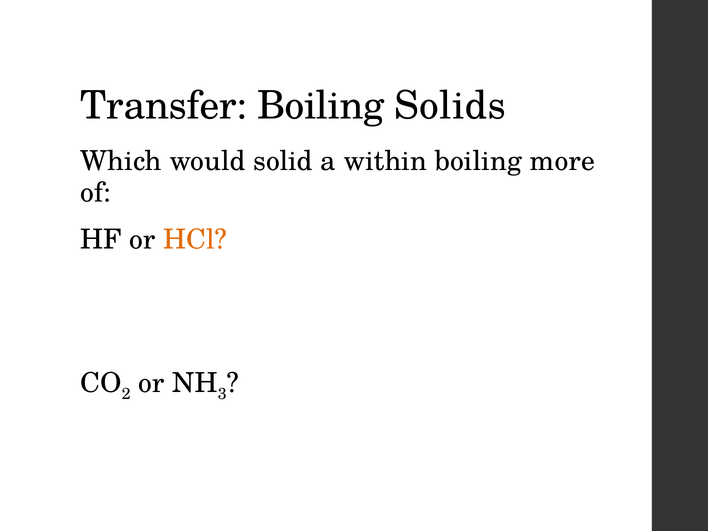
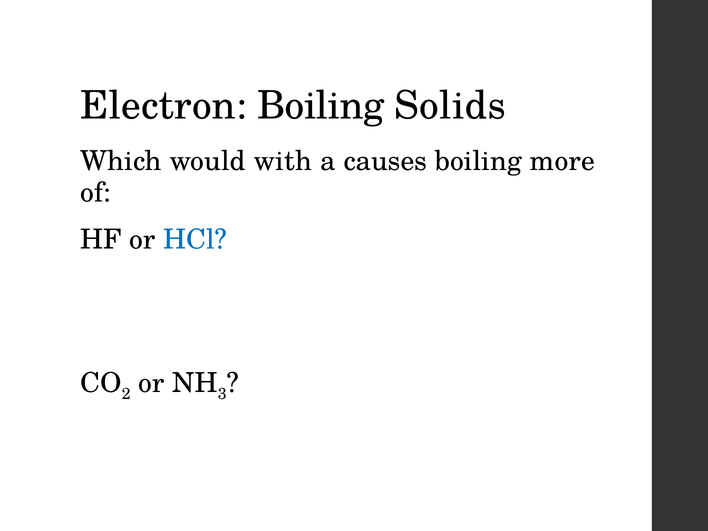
Transfer: Transfer -> Electron
solid: solid -> with
within: within -> causes
HCl colour: orange -> blue
